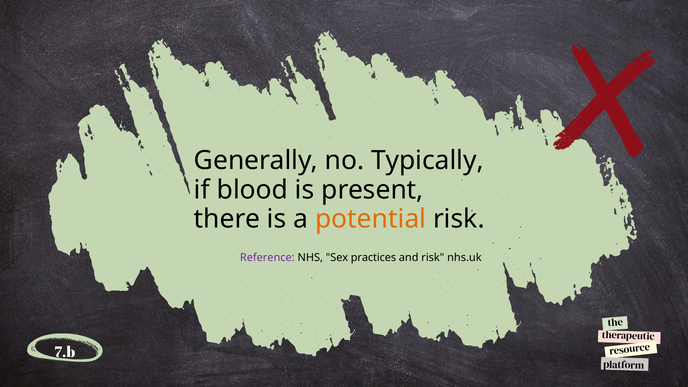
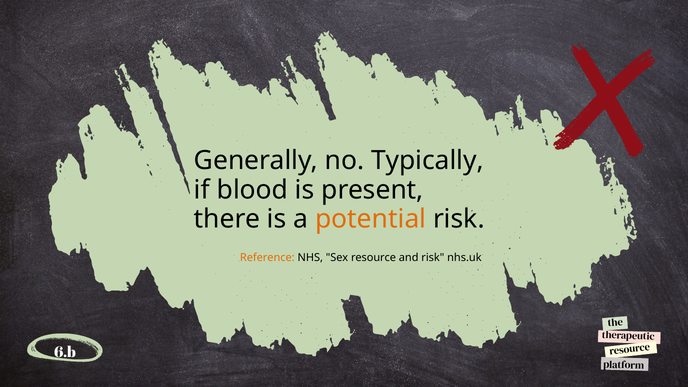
Reference colour: purple -> orange
Sex practices: practices -> resource
7.b: 7.b -> 6.b
